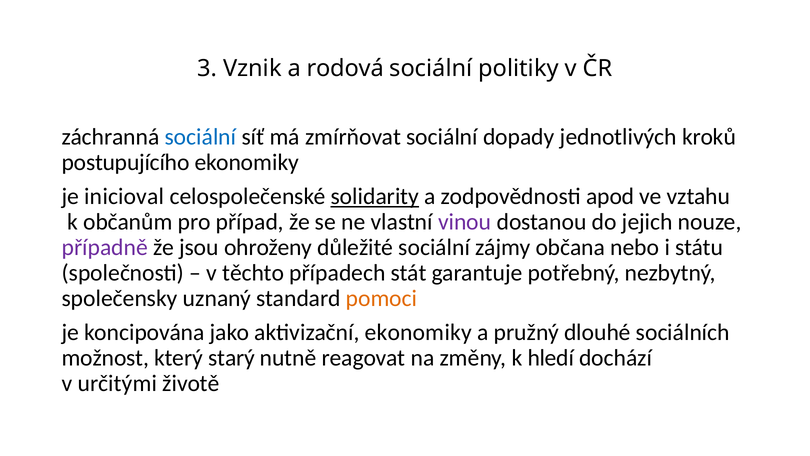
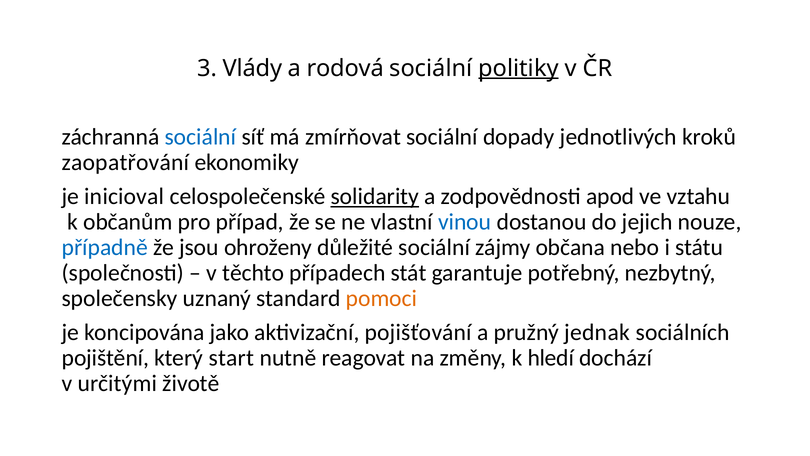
Vznik: Vznik -> Vlády
politiky underline: none -> present
postupujícího: postupujícího -> zaopatřování
vinou colour: purple -> blue
případně colour: purple -> blue
aktivizační ekonomiky: ekonomiky -> pojišťování
dlouhé: dlouhé -> jednak
možnost: možnost -> pojištění
starý: starý -> start
